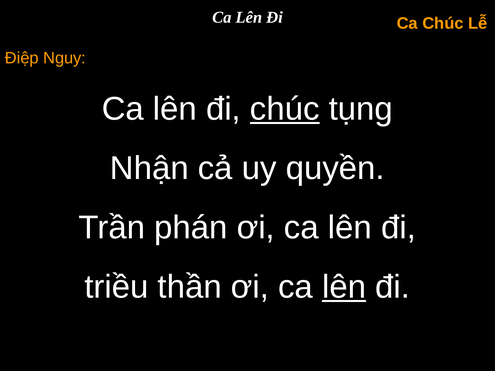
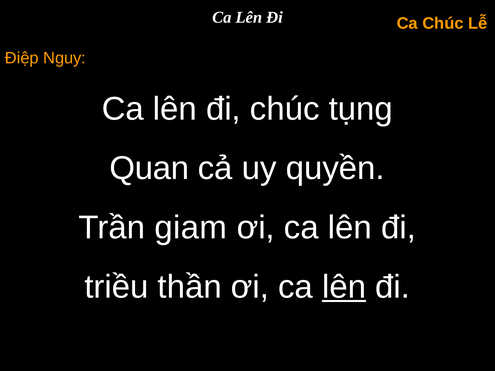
chúc at (285, 109) underline: present -> none
Nhận: Nhận -> Quan
phán: phán -> giam
